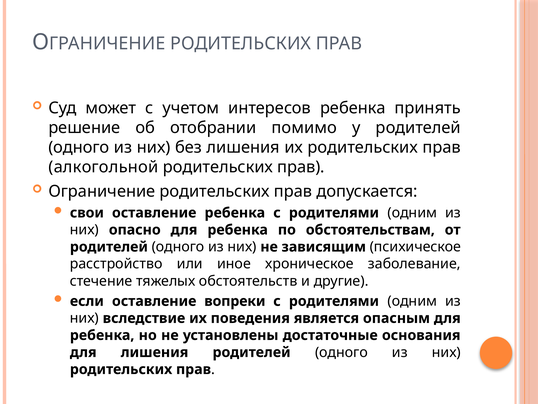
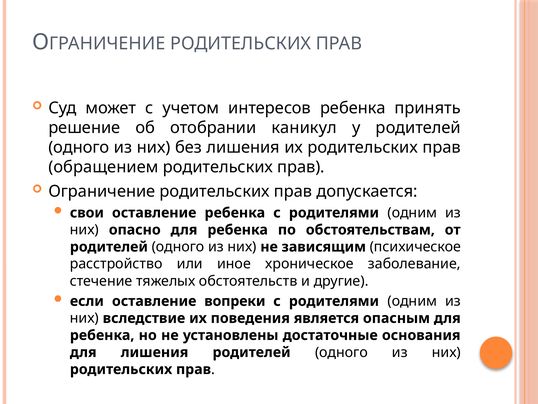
помимо: помимо -> каникул
алкогольной: алкогольной -> обращением
